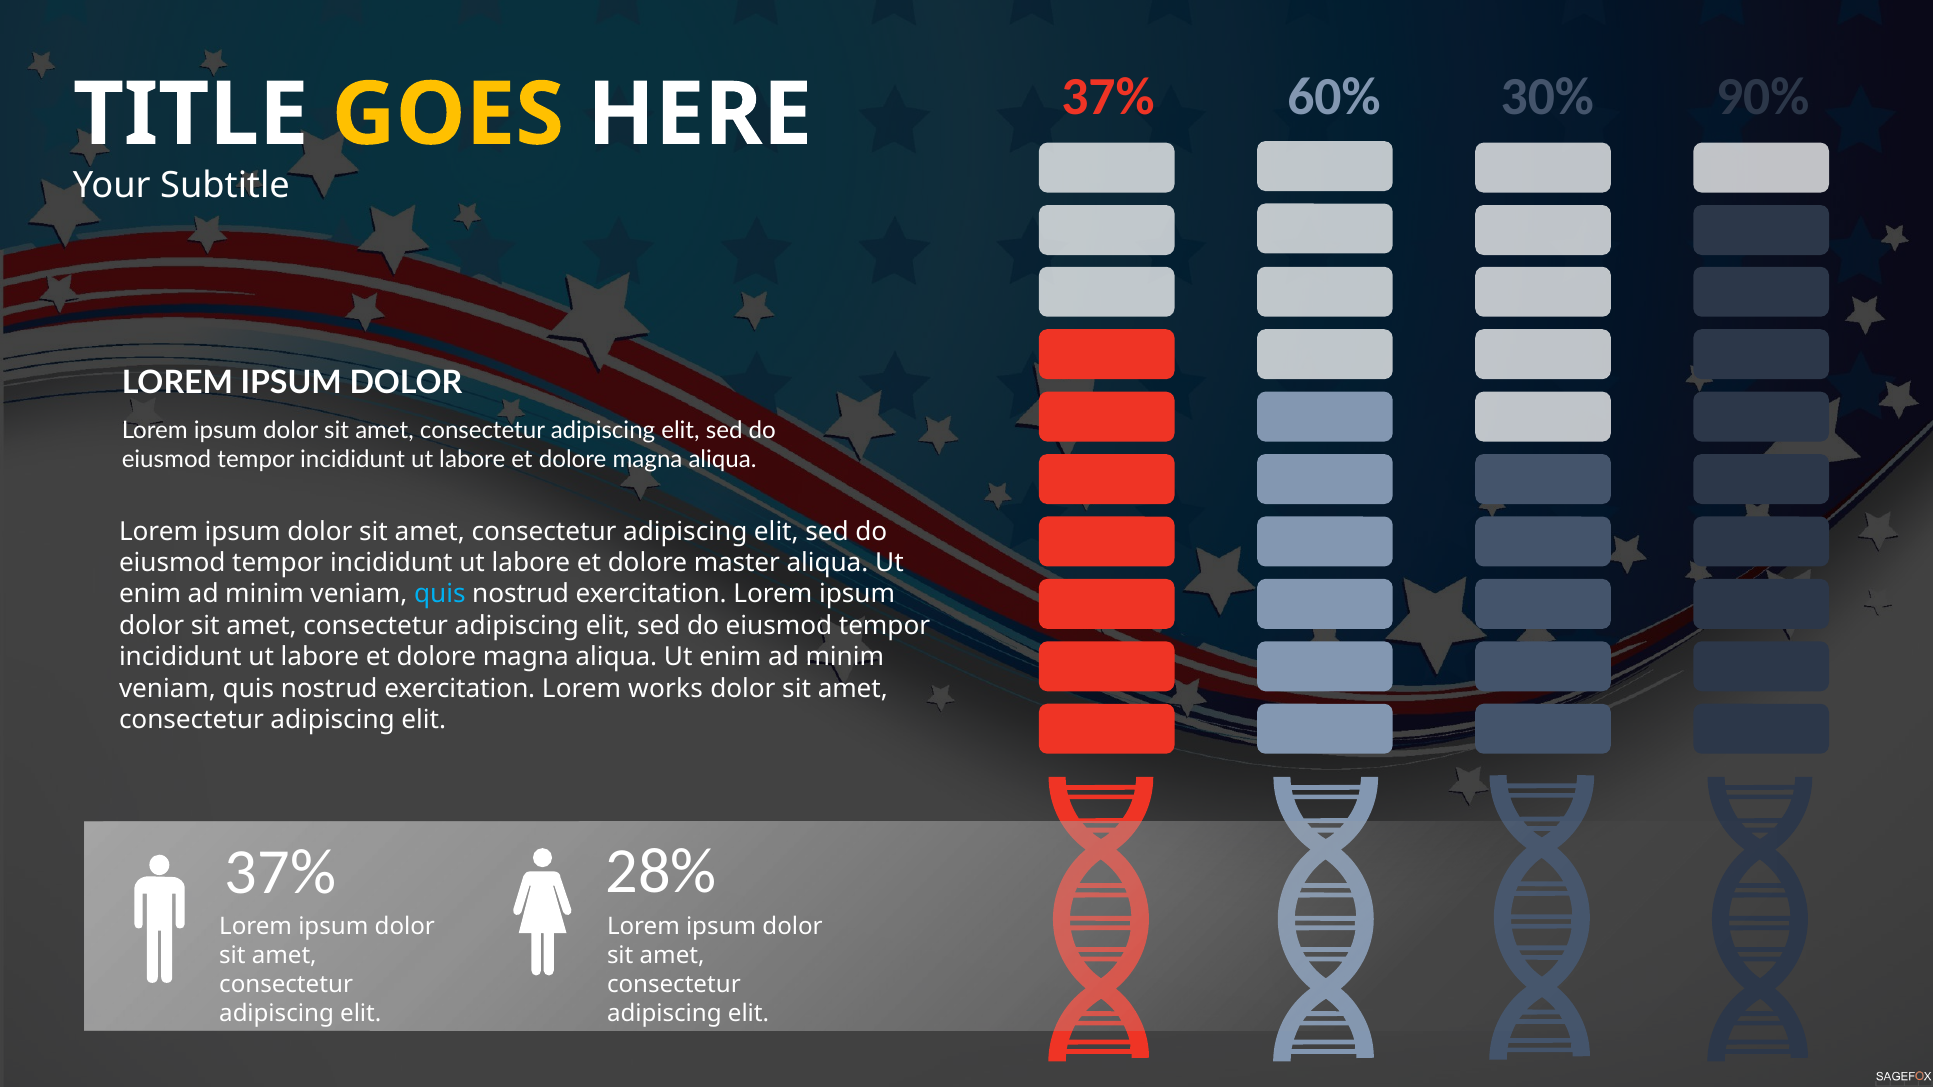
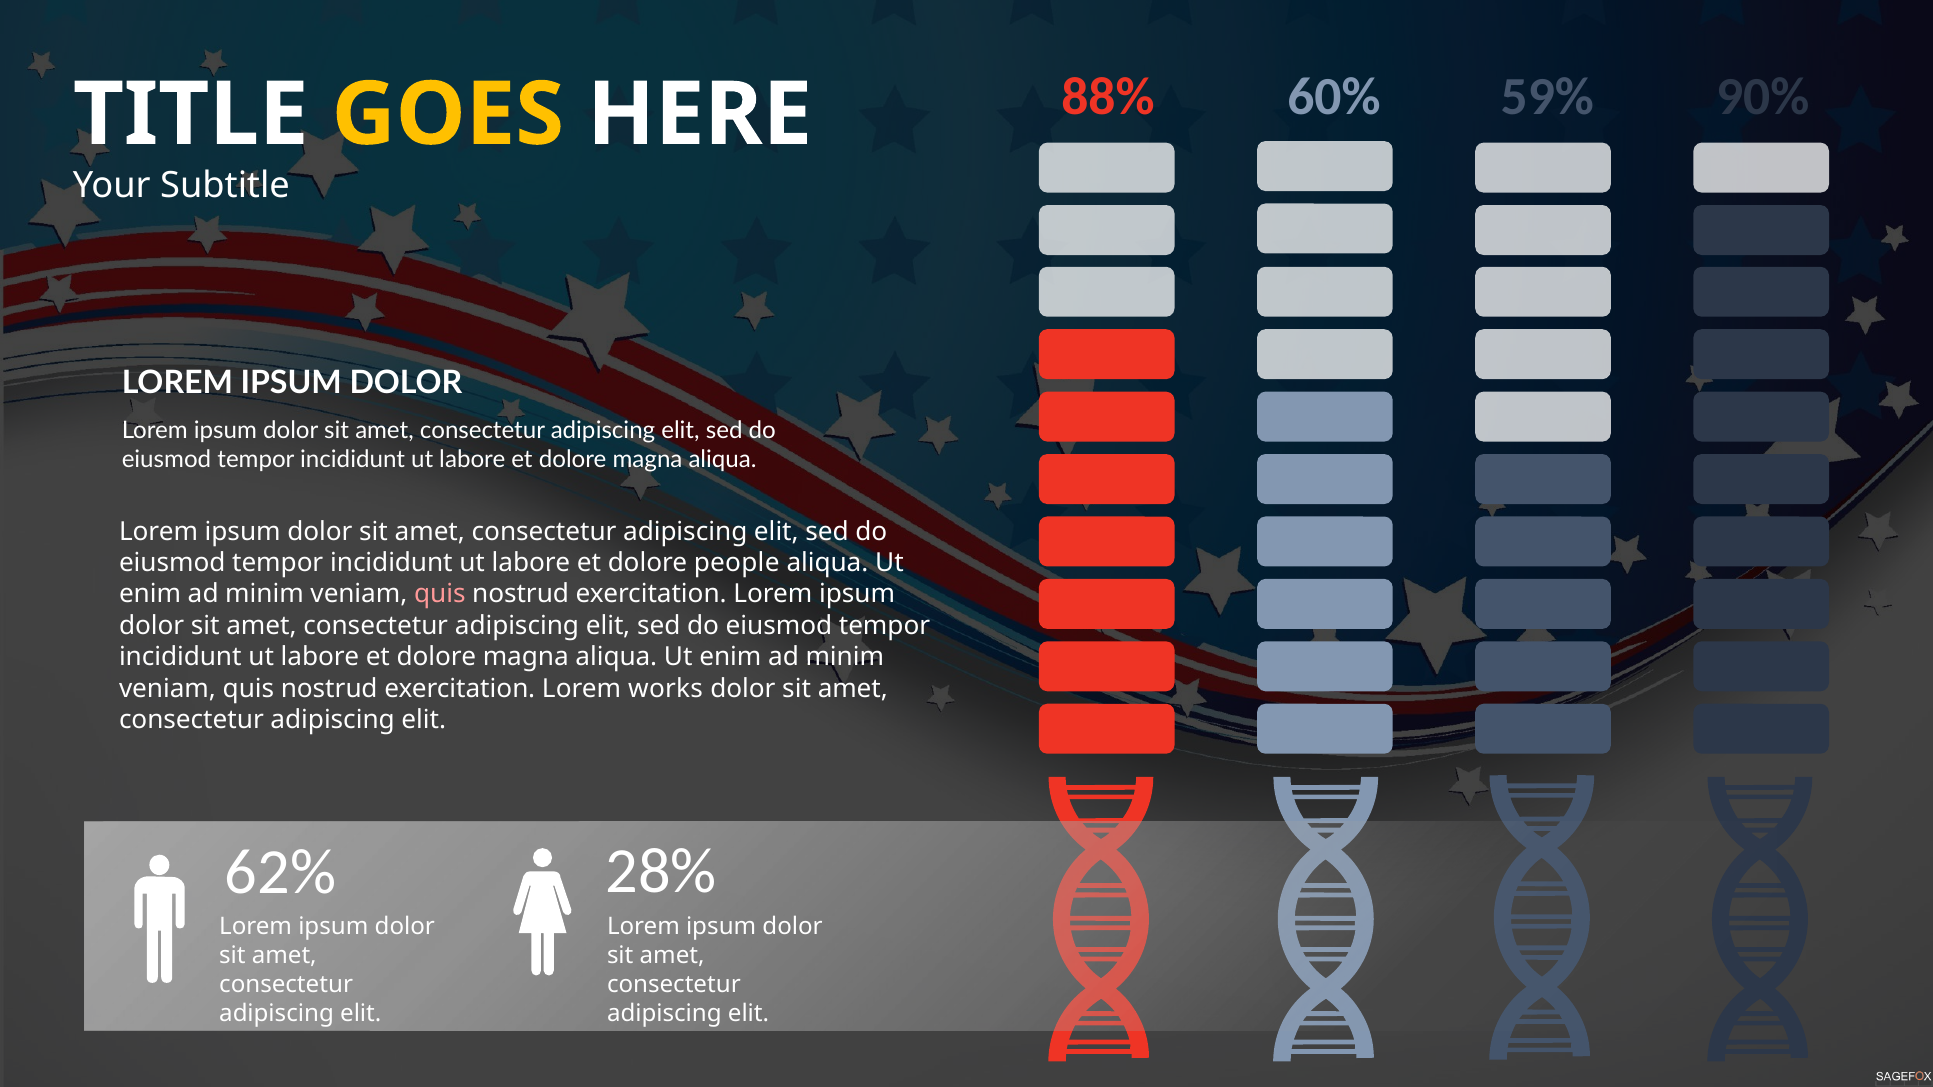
37% at (1108, 97): 37% -> 88%
30%: 30% -> 59%
master: master -> people
quis at (440, 594) colour: light blue -> pink
37% at (281, 872): 37% -> 62%
